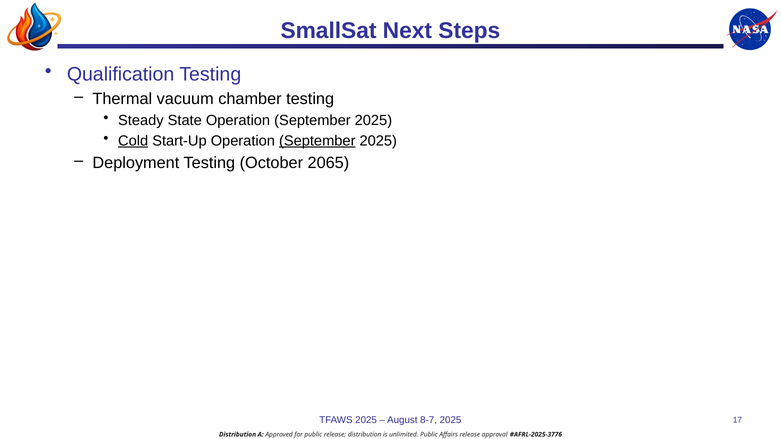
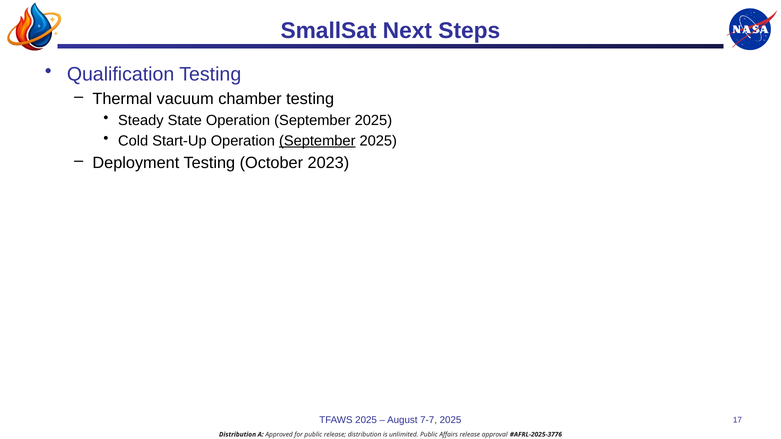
Cold underline: present -> none
2065: 2065 -> 2023
8-7: 8-7 -> 7-7
